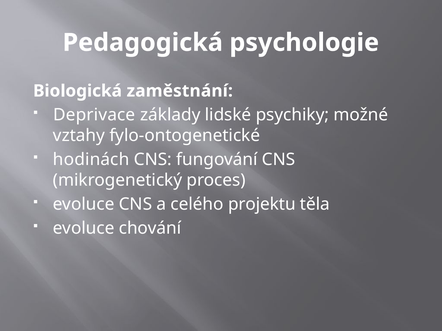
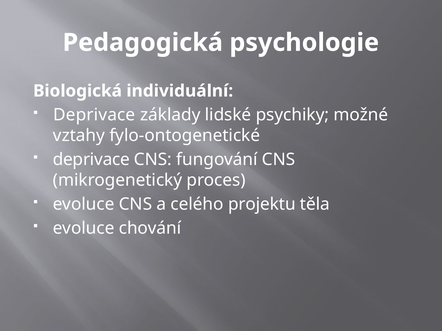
zaměstnání: zaměstnání -> individuální
hodinách at (91, 160): hodinách -> deprivace
